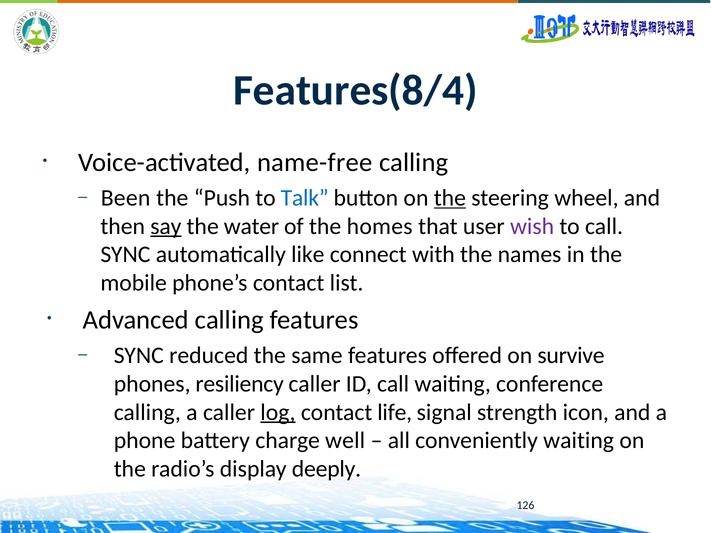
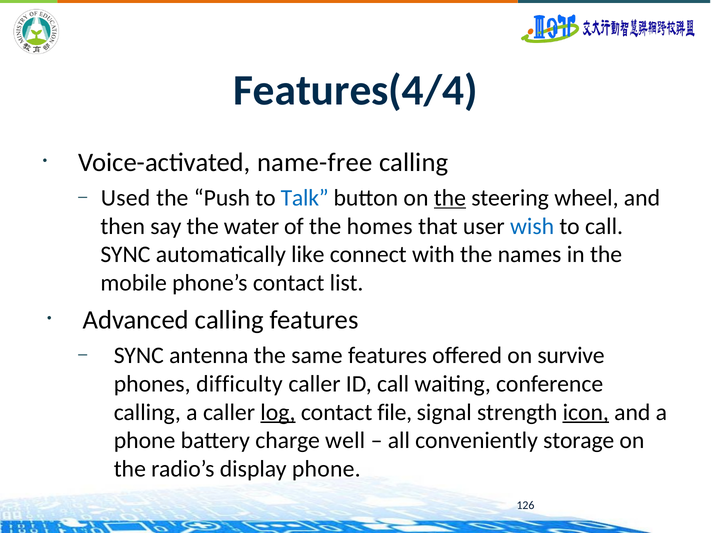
Features(8/4: Features(8/4 -> Features(4/4
Been: Been -> Used
say underline: present -> none
wish colour: purple -> blue
reduced: reduced -> antenna
resiliency: resiliency -> difficulty
life: life -> file
icon underline: none -> present
conveniently waiting: waiting -> storage
display deeply: deeply -> phone
